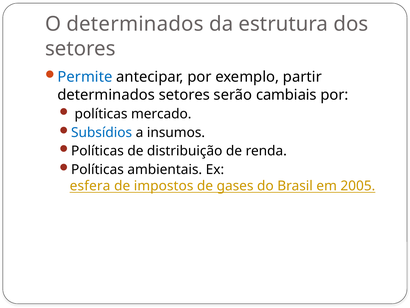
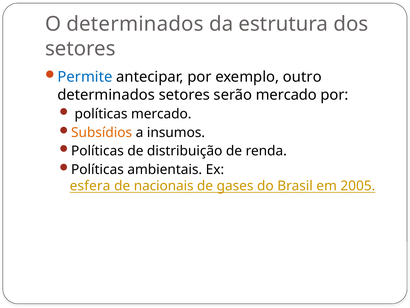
partir: partir -> outro
serão cambiais: cambiais -> mercado
Subsídios colour: blue -> orange
impostos: impostos -> nacionais
